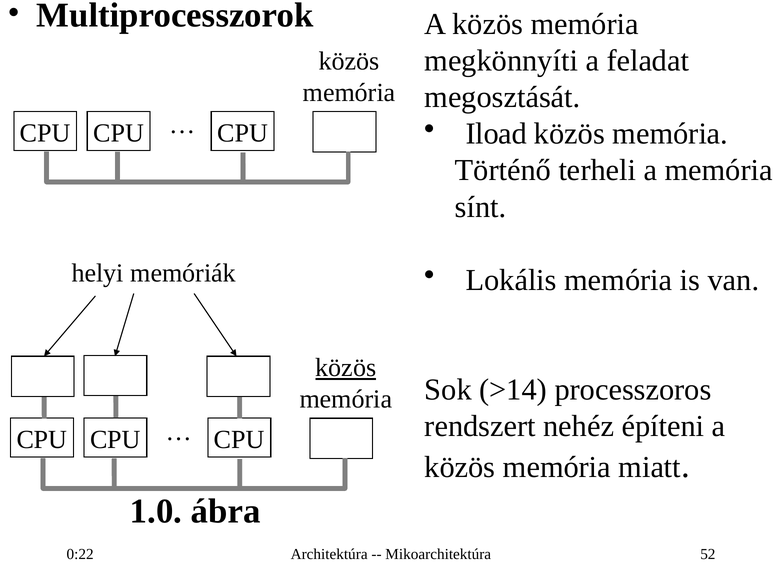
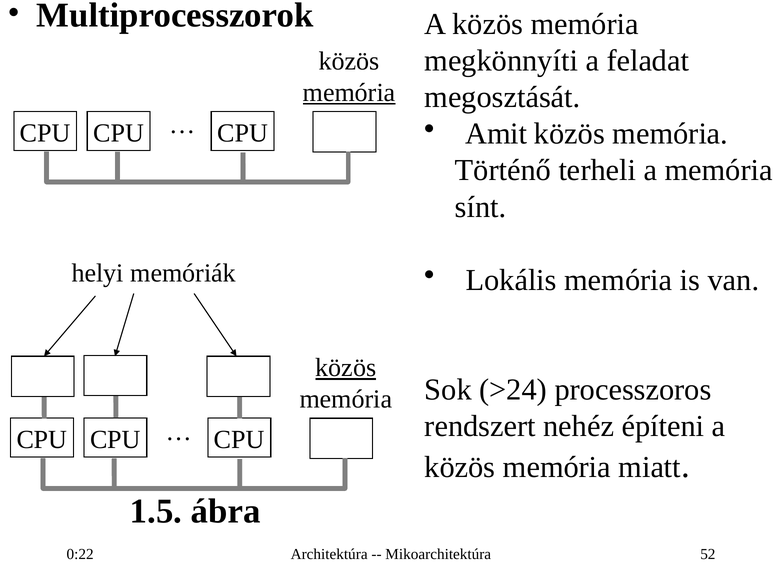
memória at (349, 93) underline: none -> present
Iload: Iload -> Amit
>14: >14 -> >24
1.0: 1.0 -> 1.5
